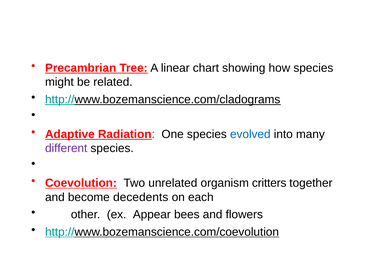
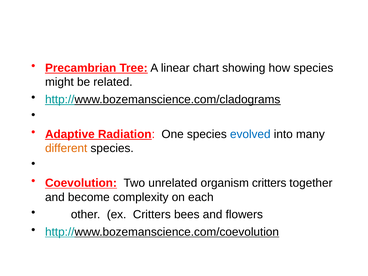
different colour: purple -> orange
decedents: decedents -> complexity
ex Appear: Appear -> Critters
